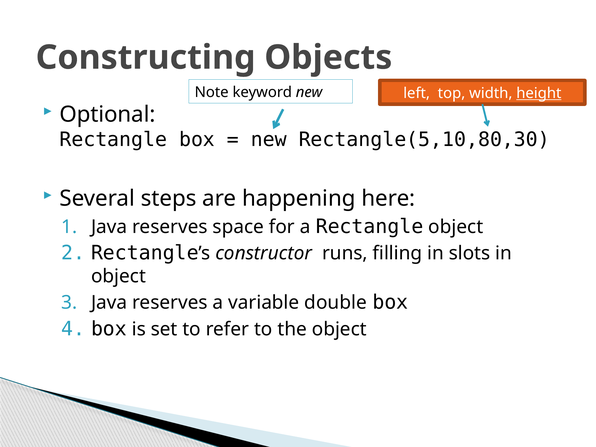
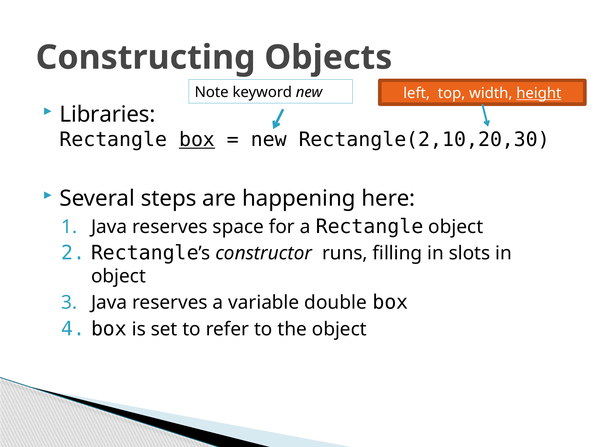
Optional: Optional -> Libraries
box at (197, 140) underline: none -> present
Rectangle(5,10,80,30: Rectangle(5,10,80,30 -> Rectangle(2,10,20,30
